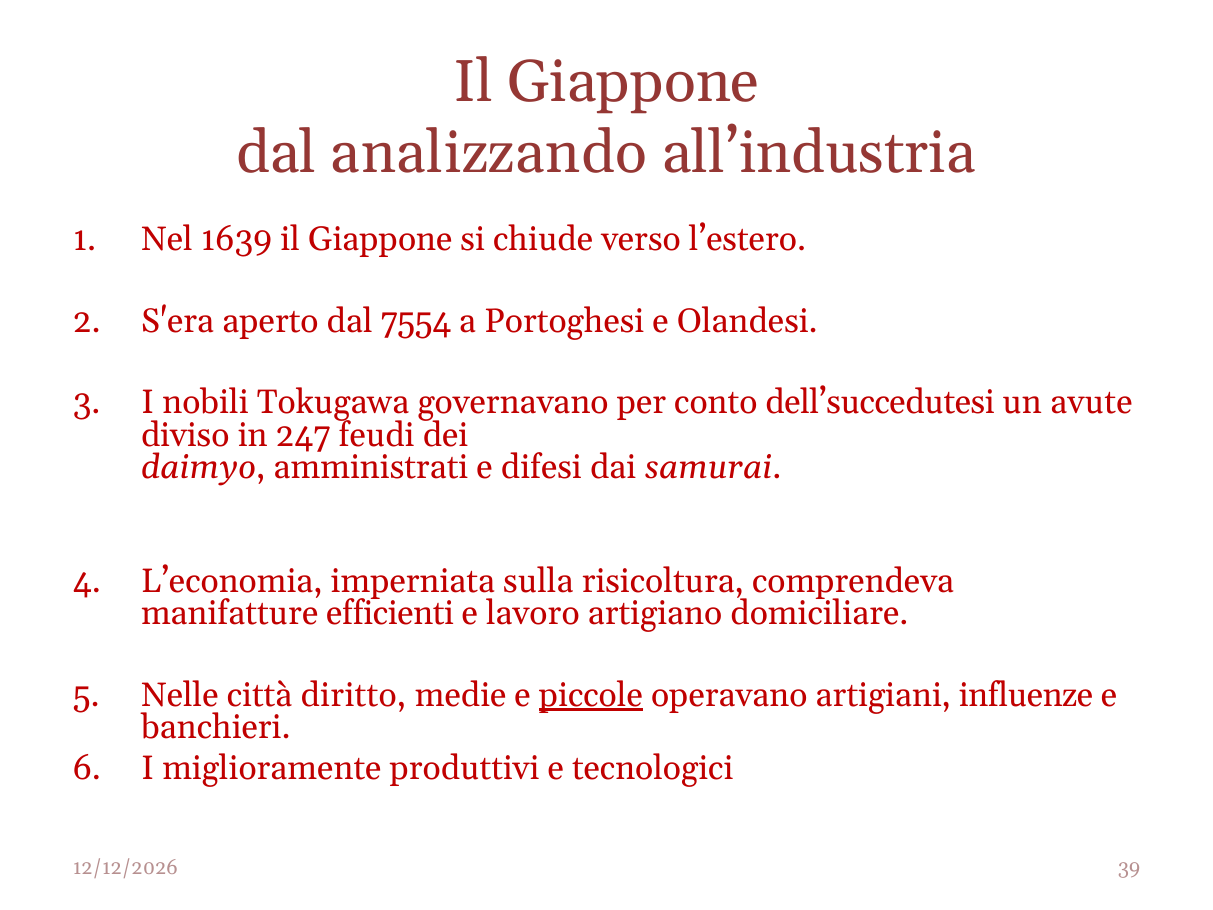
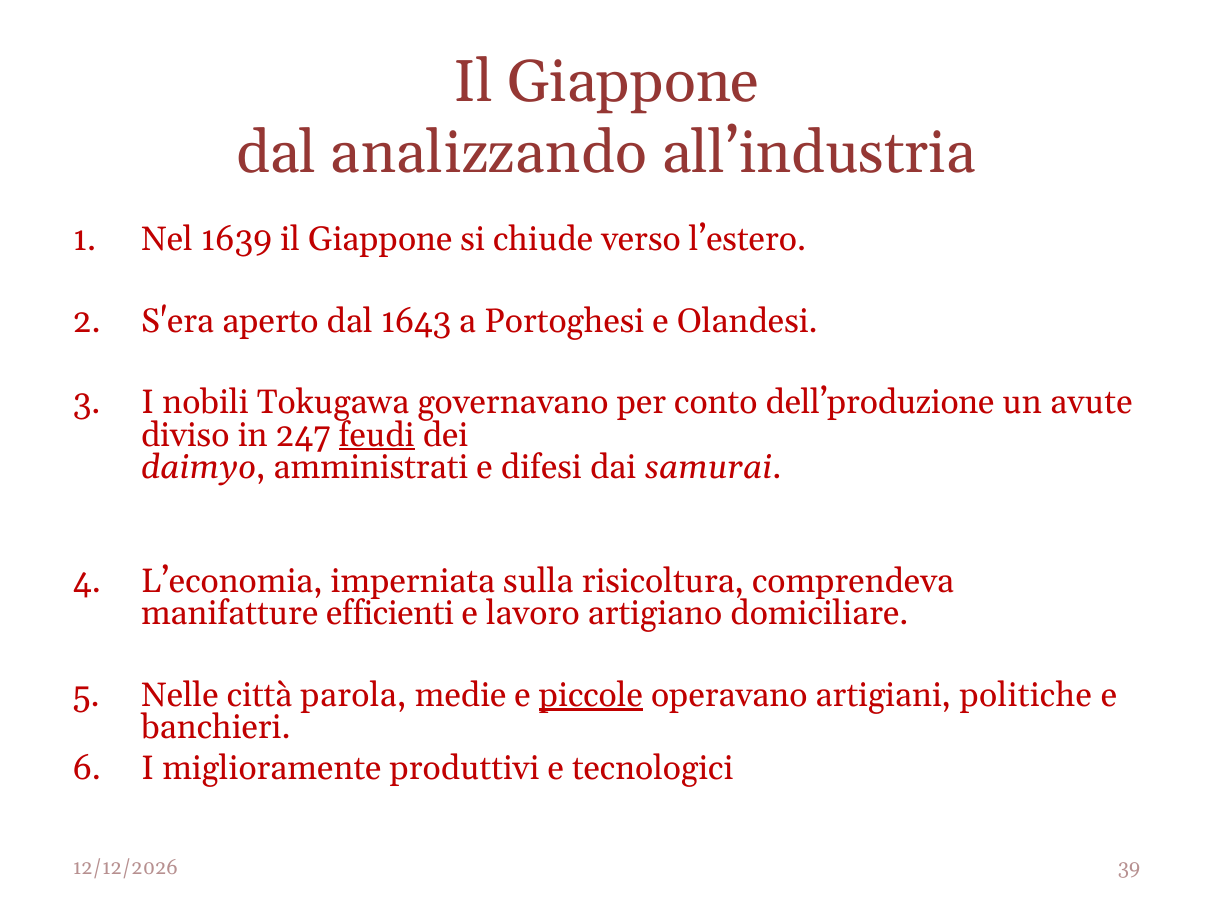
7554: 7554 -> 1643
dell’succedutesi: dell’succedutesi -> dell’produzione
feudi underline: none -> present
diritto: diritto -> parola
influenze: influenze -> politiche
